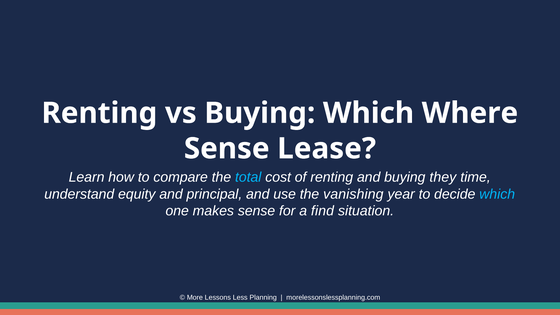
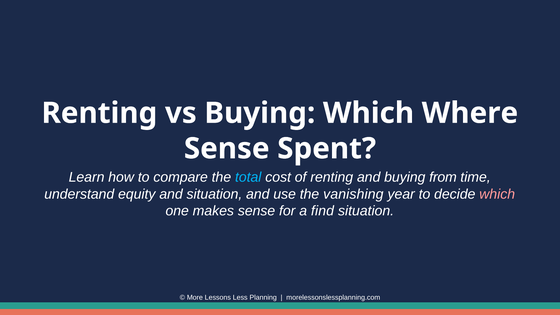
Lease: Lease -> Spent
they: they -> from
and principal: principal -> situation
which at (497, 194) colour: light blue -> pink
